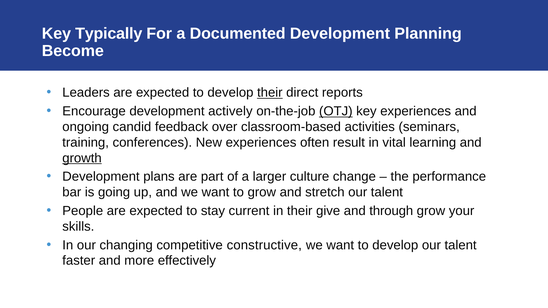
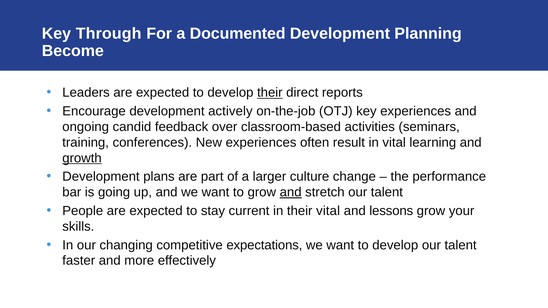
Typically: Typically -> Through
OTJ underline: present -> none
and at (291, 192) underline: none -> present
their give: give -> vital
through: through -> lessons
constructive: constructive -> expectations
